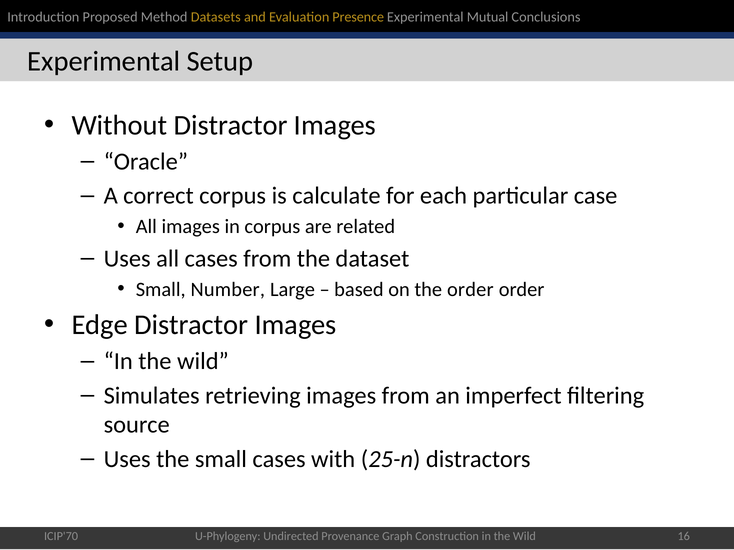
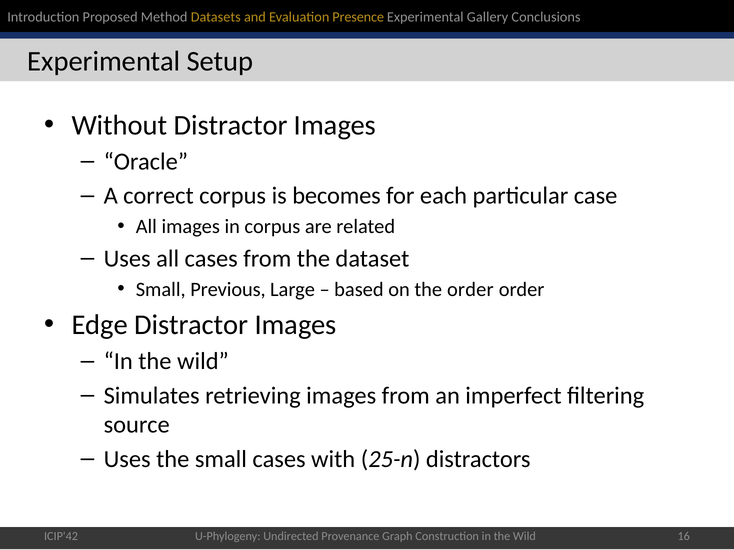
Mutual: Mutual -> Gallery
calculate: calculate -> becomes
Number: Number -> Previous
ICIP'70: ICIP'70 -> ICIP'42
